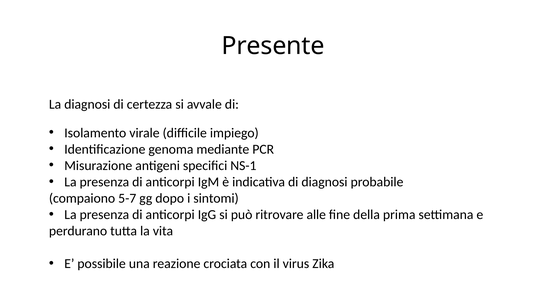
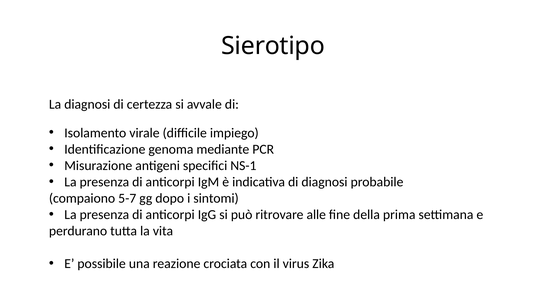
Presente: Presente -> Sierotipo
